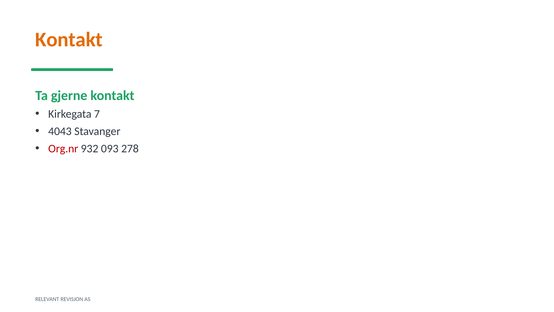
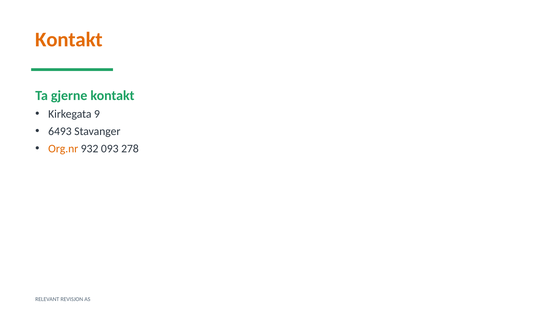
7: 7 -> 9
4043: 4043 -> 6493
Org.nr colour: red -> orange
